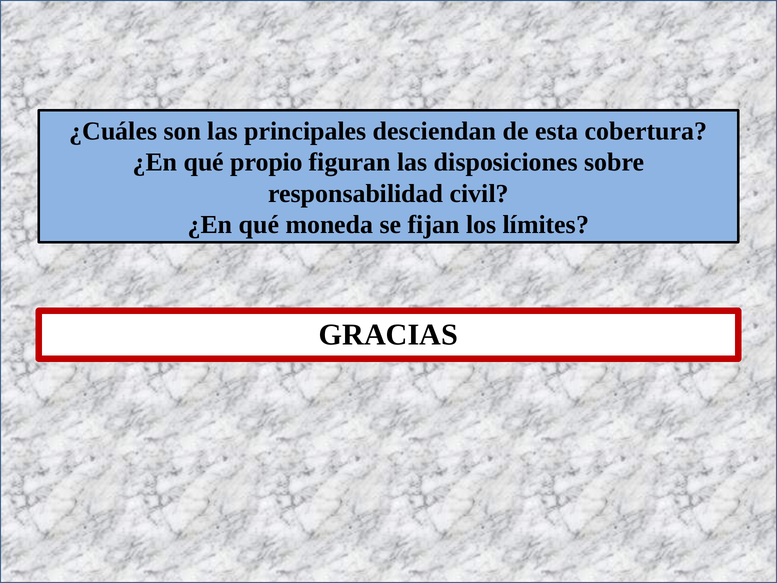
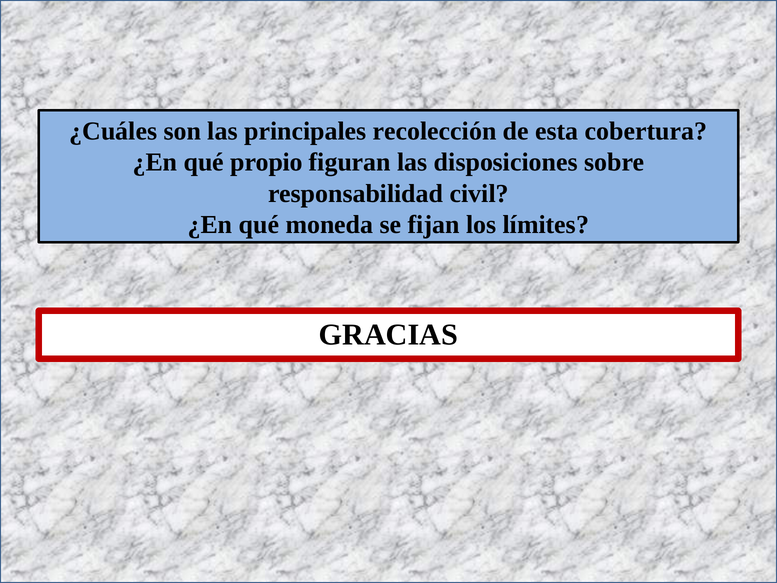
desciendan: desciendan -> recolección
